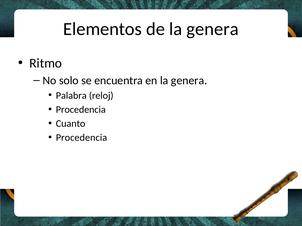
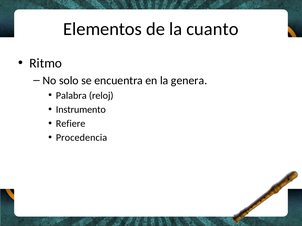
de la genera: genera -> cuanto
Procedencia at (81, 110): Procedencia -> Instrumento
Cuanto: Cuanto -> Refiere
